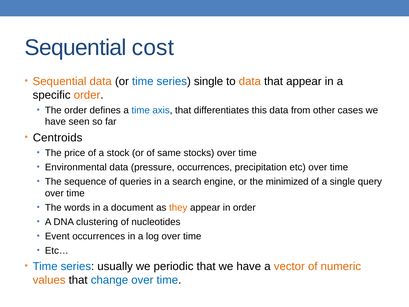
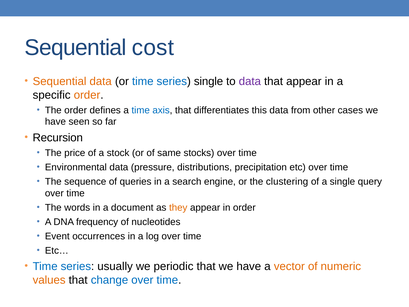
data at (250, 81) colour: orange -> purple
Centroids: Centroids -> Recursion
pressure occurrences: occurrences -> distributions
minimized: minimized -> clustering
clustering: clustering -> frequency
